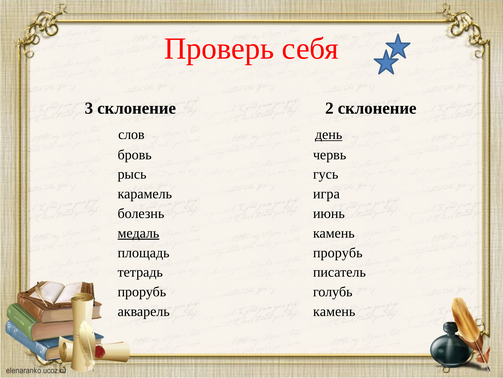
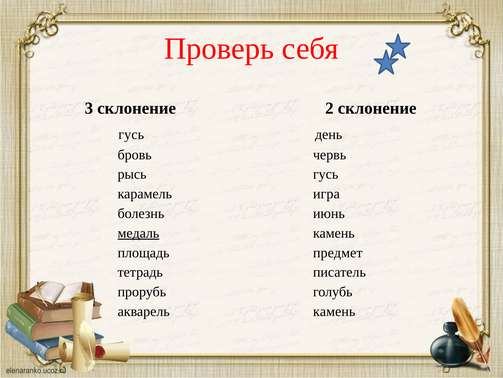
слов at (131, 134): слов -> гусь
день underline: present -> none
прорубь at (338, 252): прорубь -> предмет
